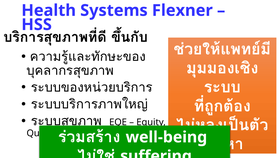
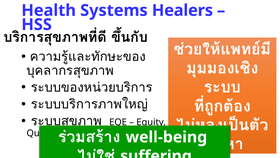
Flexner: Flexner -> Healers
